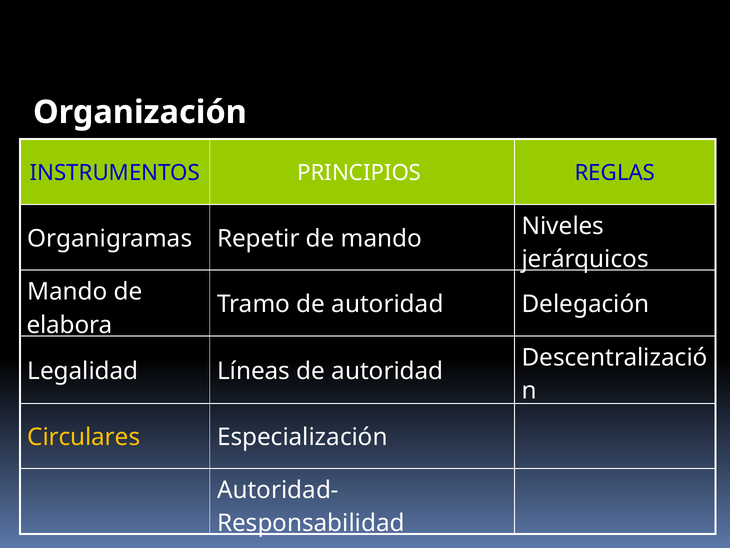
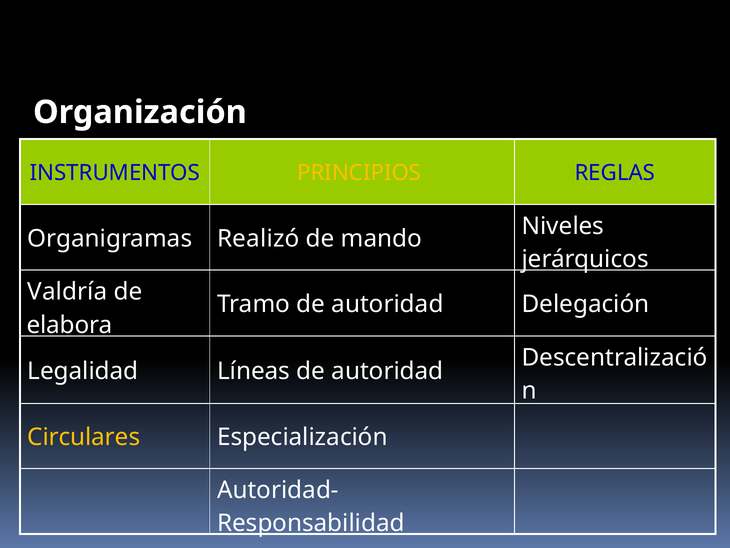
PRINCIPIOS colour: white -> yellow
Repetir: Repetir -> Realizó
Mando at (67, 292): Mando -> Valdría
